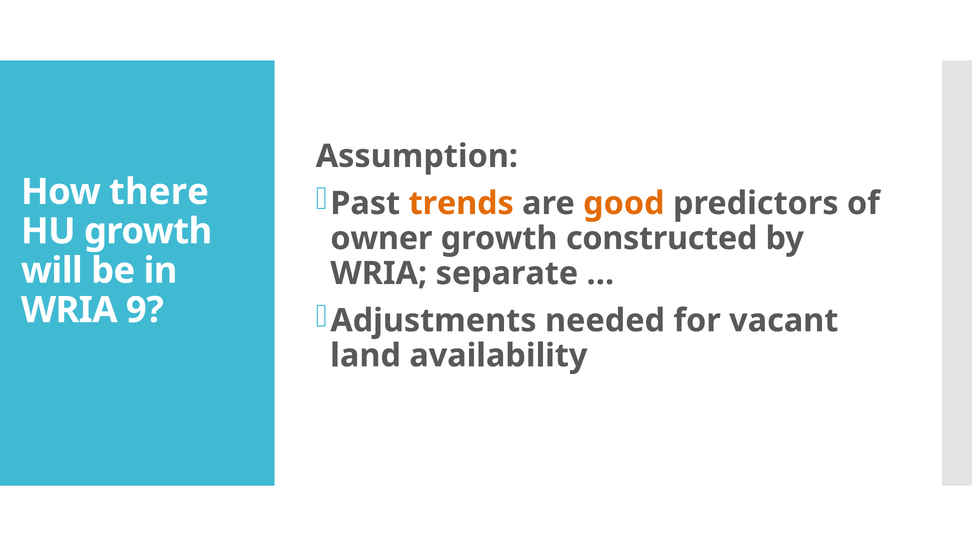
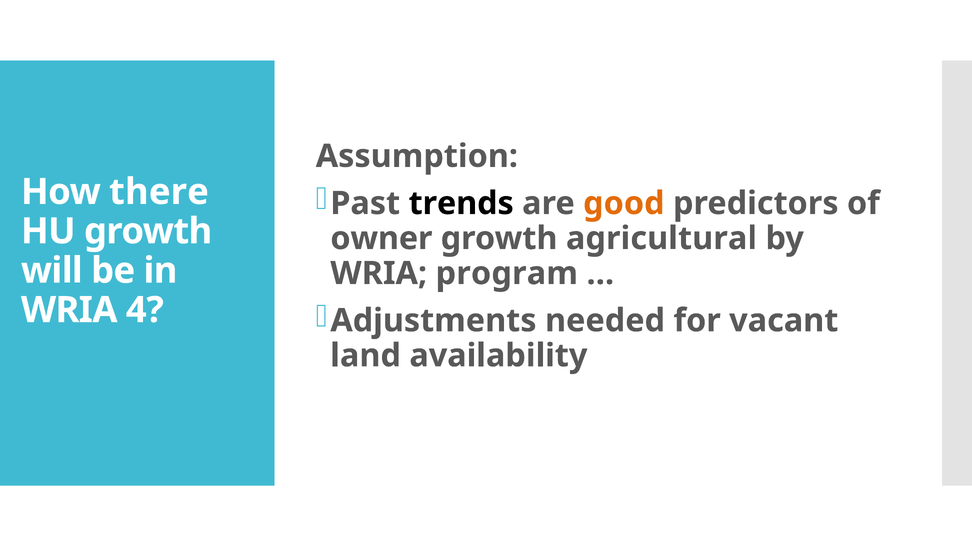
trends colour: orange -> black
constructed: constructed -> agricultural
separate: separate -> program
9: 9 -> 4
